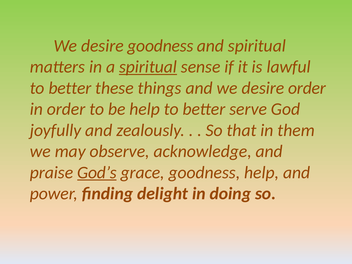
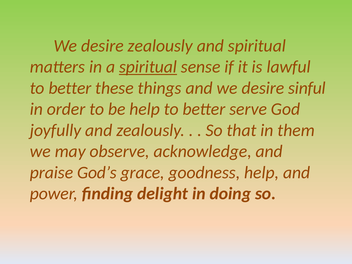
desire goodness: goodness -> zealously
desire order: order -> sinful
God’s underline: present -> none
